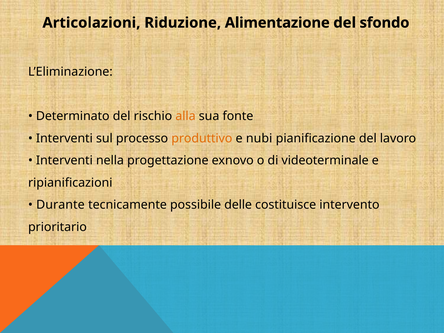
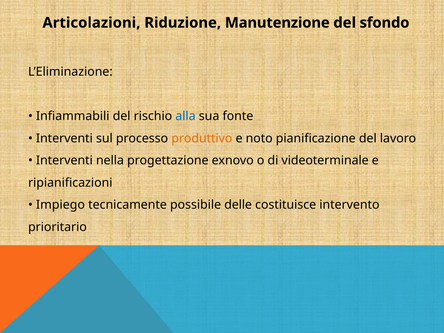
Alimentazione: Alimentazione -> Manutenzione
Determinato: Determinato -> Infiammabili
alla colour: orange -> blue
nubi: nubi -> noto
Durante: Durante -> Impiego
